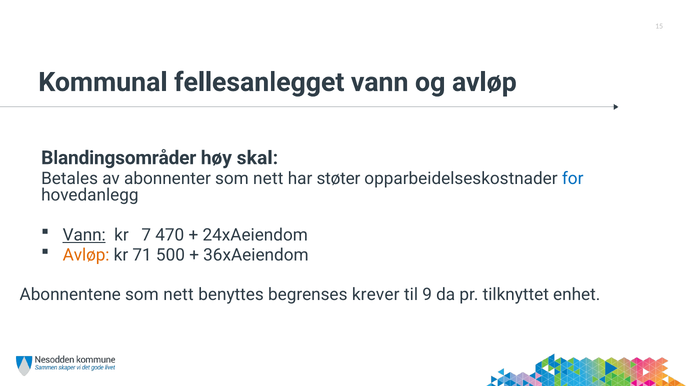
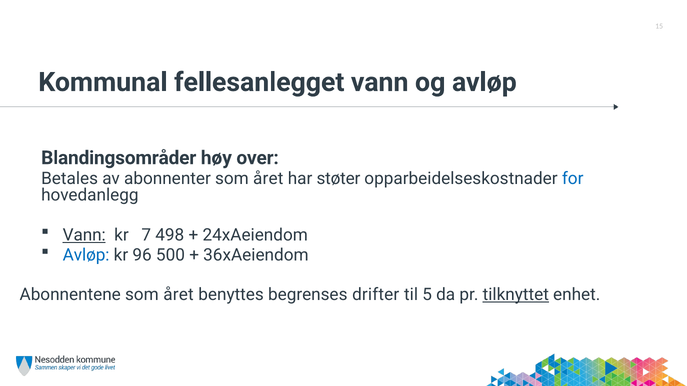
skal: skal -> over
abonnenter som nett: nett -> året
470: 470 -> 498
Avløp at (86, 255) colour: orange -> blue
71: 71 -> 96
nett at (178, 295): nett -> året
krever: krever -> drifter
9: 9 -> 5
tilknyttet underline: none -> present
